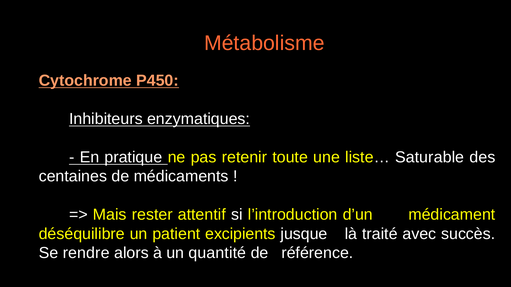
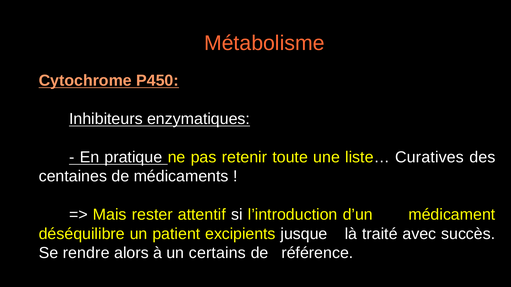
Saturable: Saturable -> Curatives
quantité: quantité -> certains
